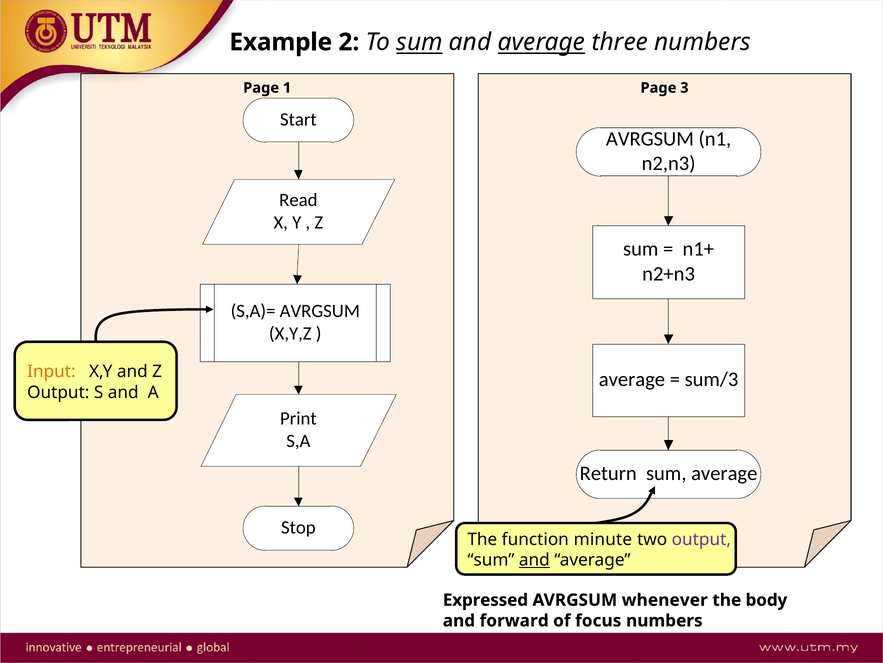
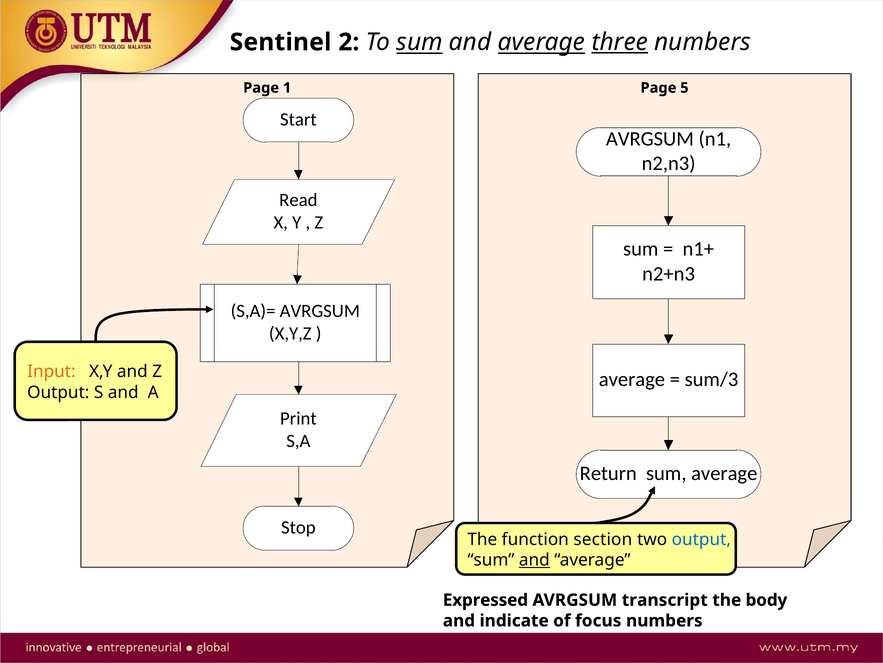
Example: Example -> Sentinel
three underline: none -> present
3: 3 -> 5
minute: minute -> section
output at (701, 539) colour: purple -> blue
whenever: whenever -> transcript
forward: forward -> indicate
